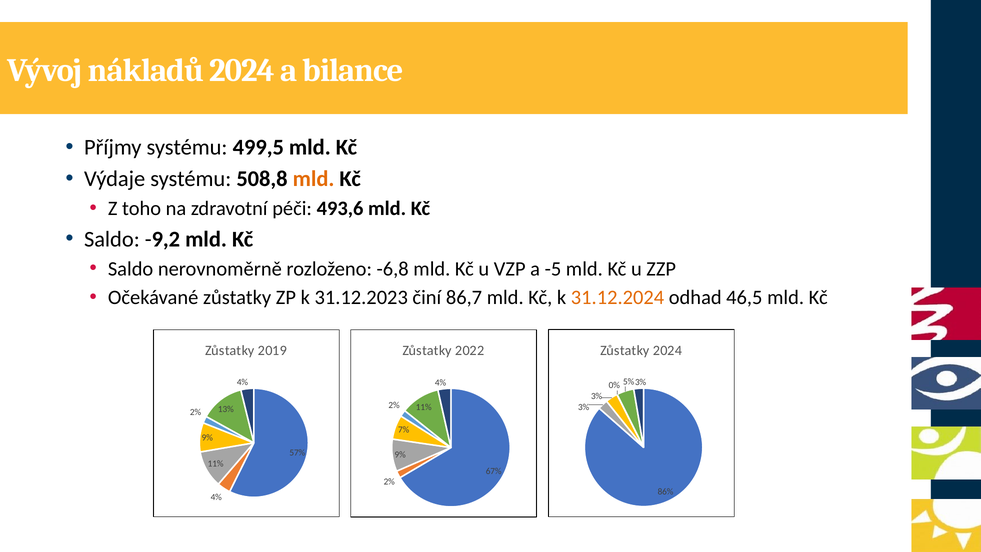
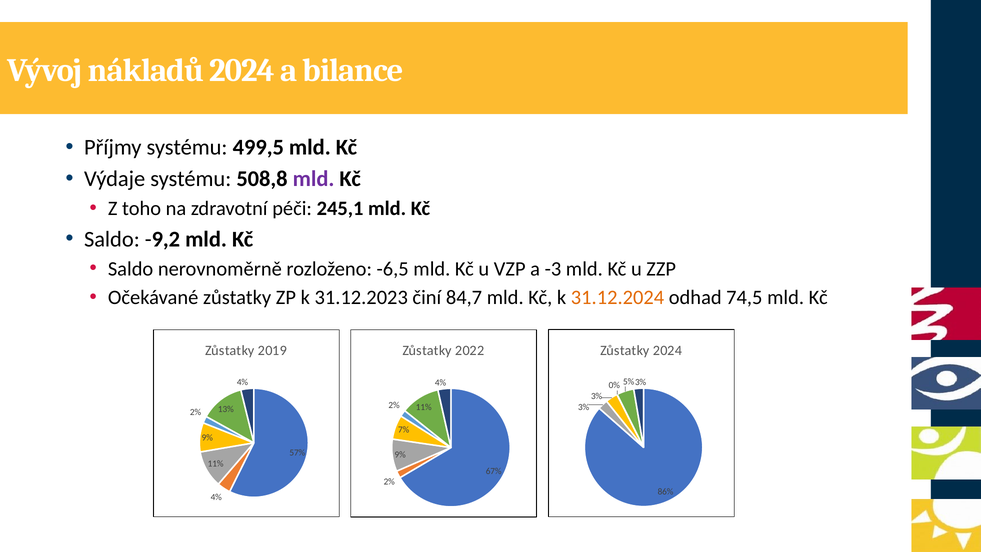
mld at (314, 179) colour: orange -> purple
493,6: 493,6 -> 245,1
-6,8: -6,8 -> -6,5
-5: -5 -> -3
86,7: 86,7 -> 84,7
46,5: 46,5 -> 74,5
